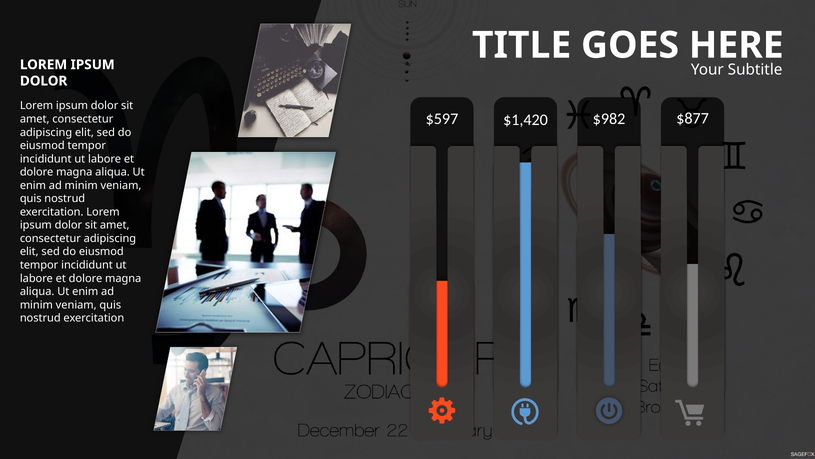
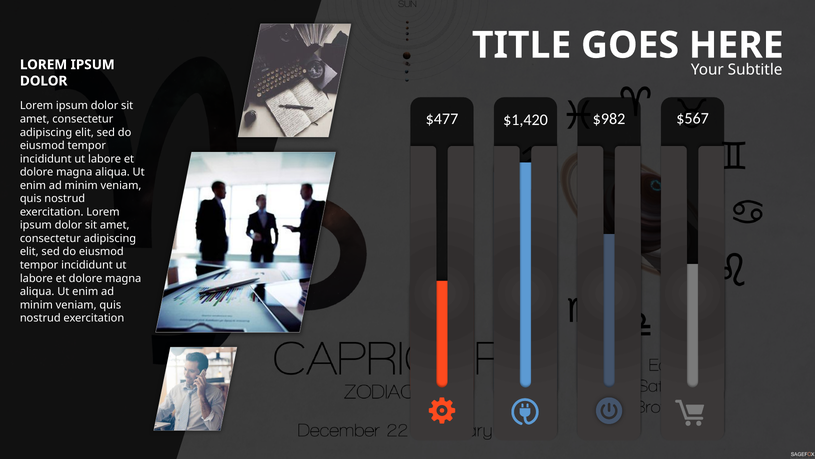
$597: $597 -> $477
$877: $877 -> $567
